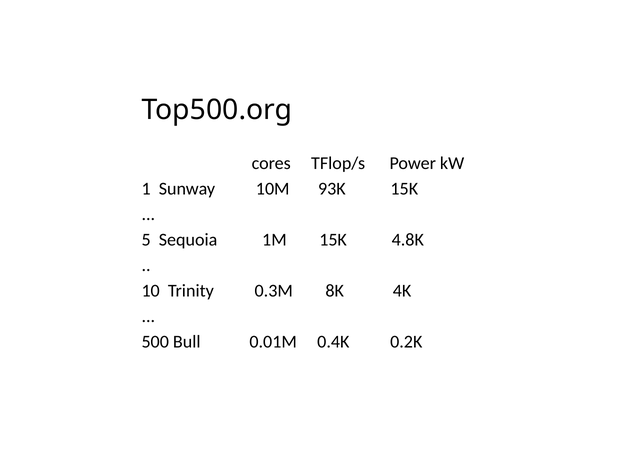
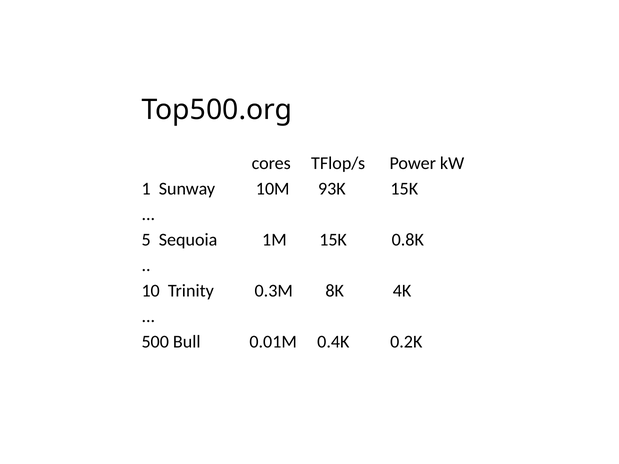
4.8K: 4.8K -> 0.8K
